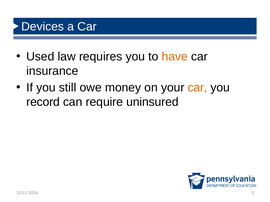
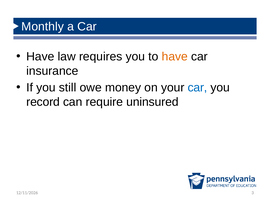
Devices: Devices -> Monthly
Used at (40, 57): Used -> Have
car at (197, 88) colour: orange -> blue
